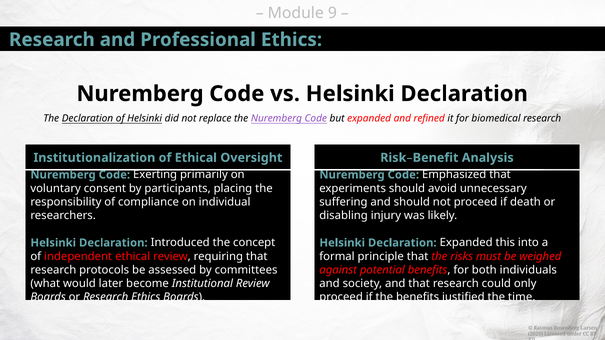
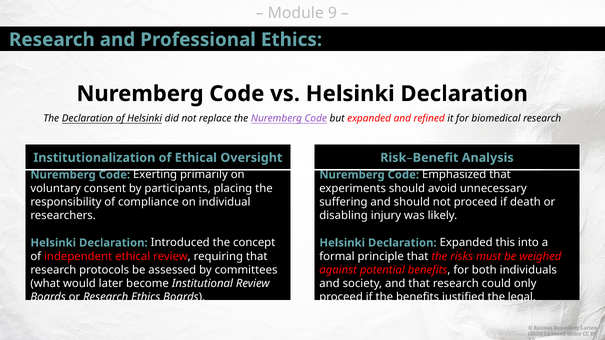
time: time -> legal
